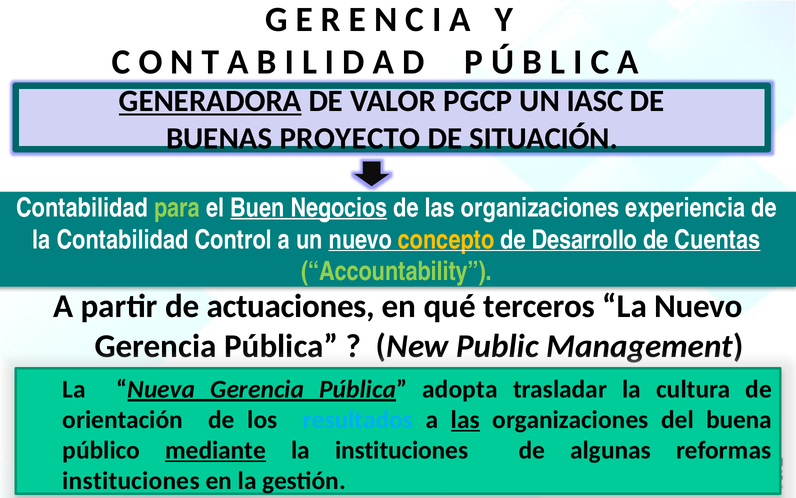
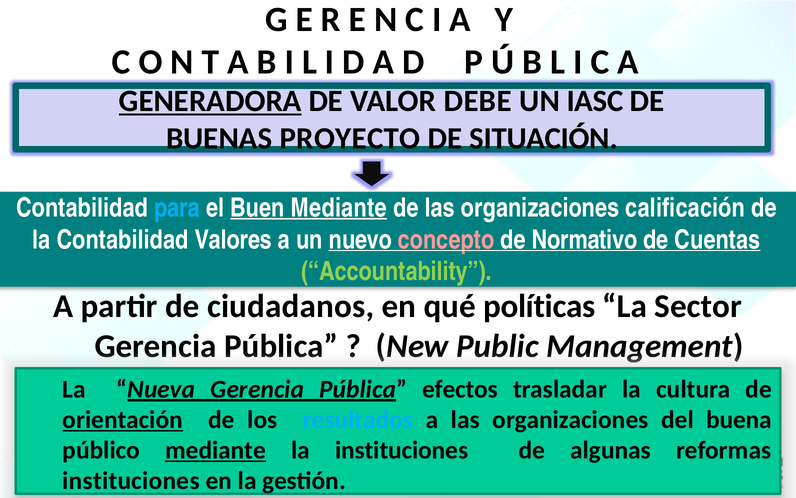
PGCP: PGCP -> DEBE
para colour: light green -> light blue
Buen Negocios: Negocios -> Mediante
experiencia: experiencia -> calificación
Control: Control -> Valores
concepto colour: yellow -> pink
Desarrollo: Desarrollo -> Normativo
actuaciones: actuaciones -> ciudadanos
terceros: terceros -> políticas
La Nuevo: Nuevo -> Sector
adopta: adopta -> efectos
orientación underline: none -> present
las at (465, 419) underline: present -> none
